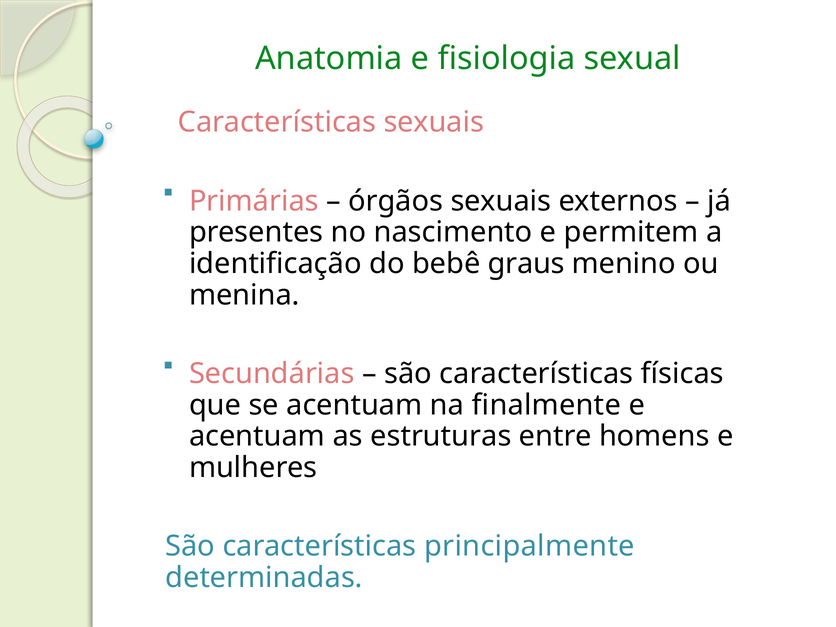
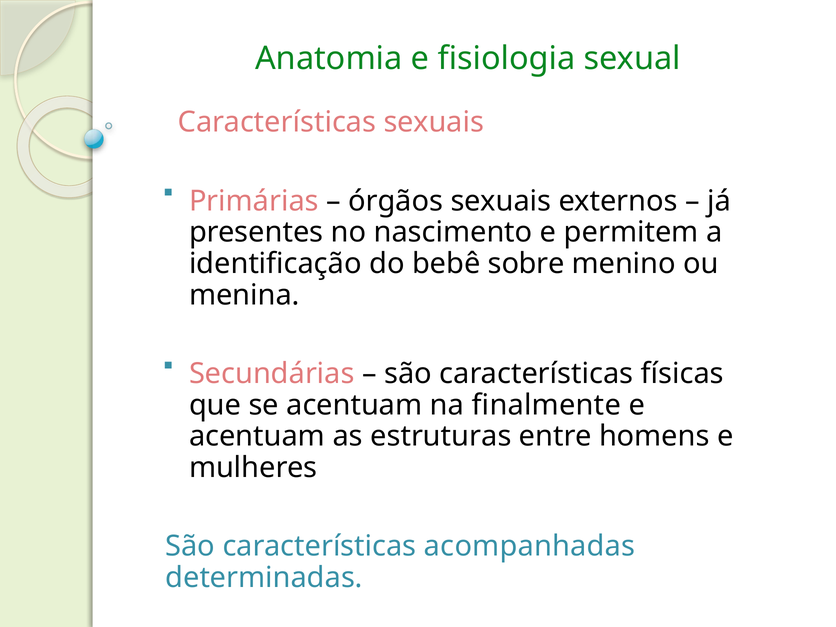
graus: graus -> sobre
principalmente: principalmente -> acompanhadas
